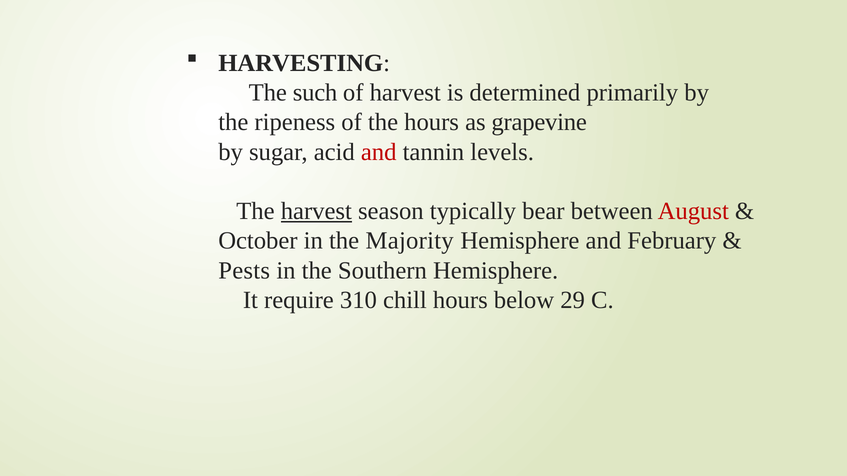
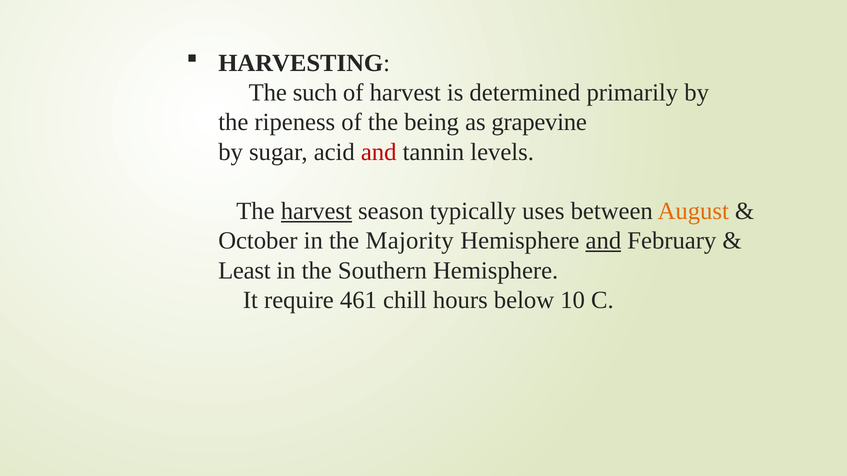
the hours: hours -> being
bear: bear -> uses
August colour: red -> orange
and at (603, 241) underline: none -> present
Pests: Pests -> Least
310: 310 -> 461
29: 29 -> 10
